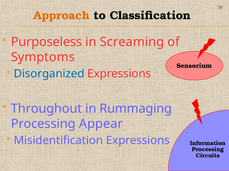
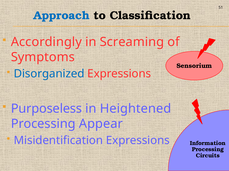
Approach colour: orange -> blue
Purposeless: Purposeless -> Accordingly
Throughout: Throughout -> Purposeless
Rummaging: Rummaging -> Heightened
